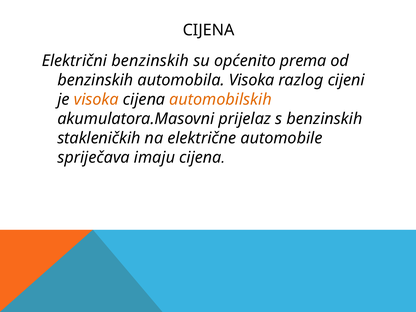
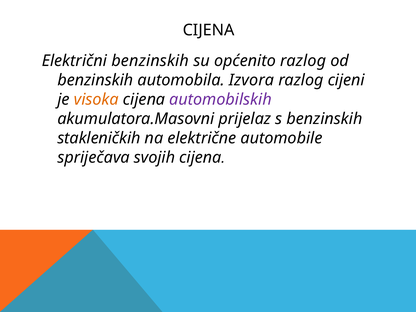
općenito prema: prema -> razlog
automobila Visoka: Visoka -> Izvora
automobilskih colour: orange -> purple
imaju: imaju -> svojih
